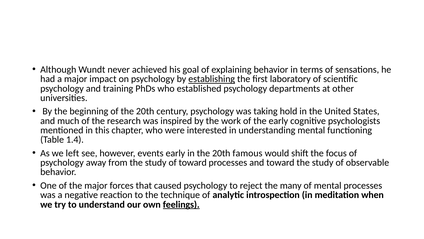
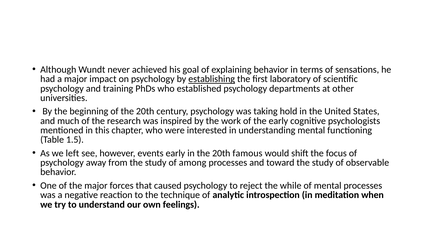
1.4: 1.4 -> 1.5
of toward: toward -> among
many: many -> while
feelings underline: present -> none
